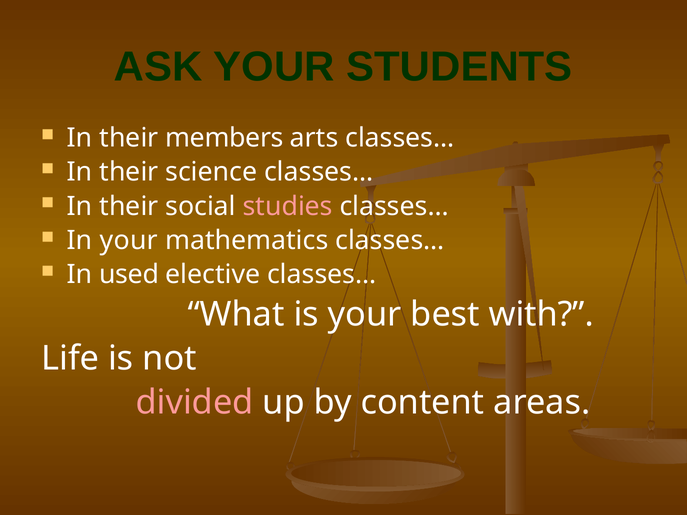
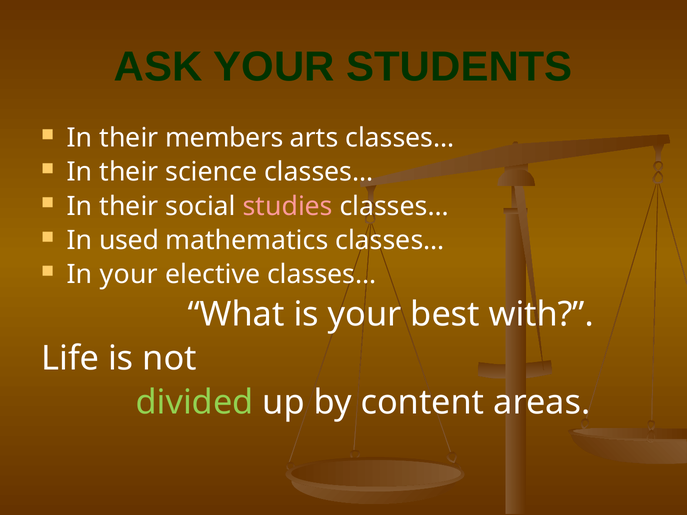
In your: your -> used
In used: used -> your
divided colour: pink -> light green
